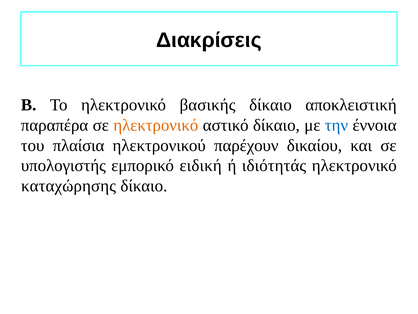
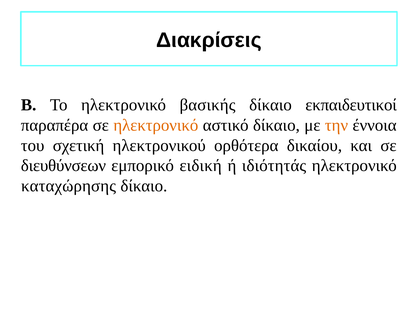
αποκλειστική: αποκλειστική -> εκπαιδευτικοί
την colour: blue -> orange
πλαίσια: πλαίσια -> σχετική
παρέχουν: παρέχουν -> ορθότερα
υπολογιστής: υπολογιστής -> διευθύνσεων
